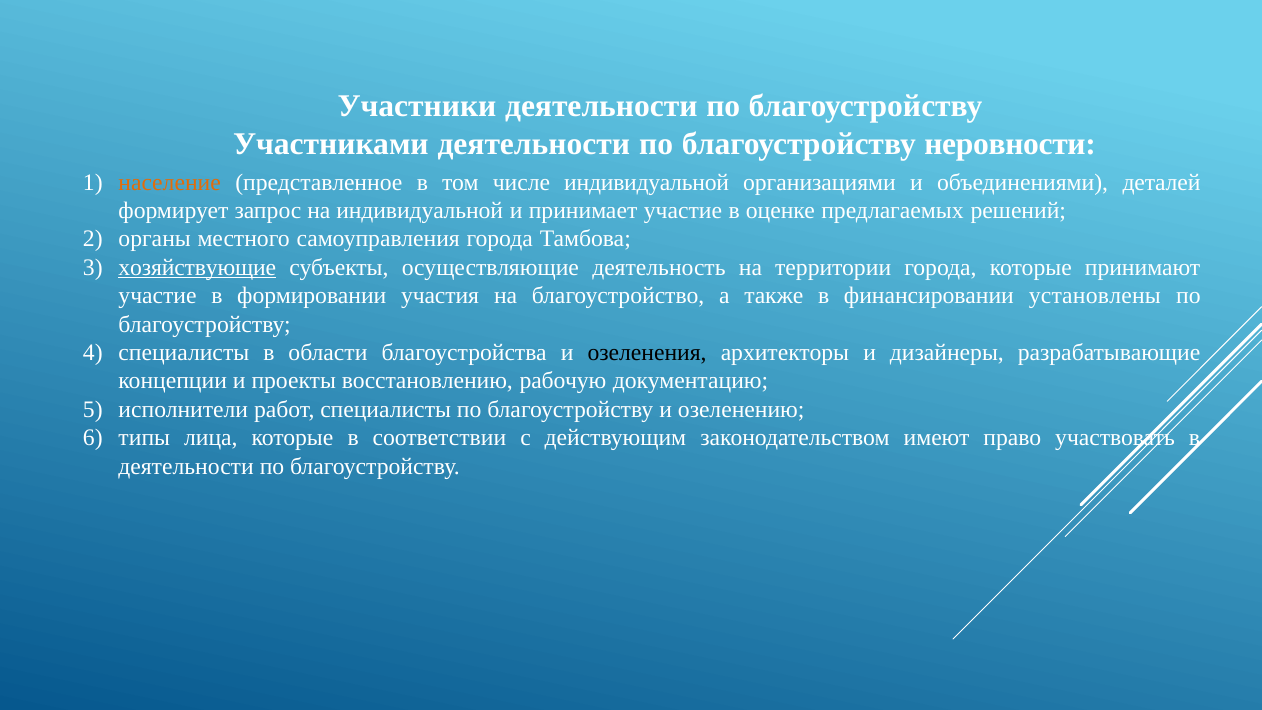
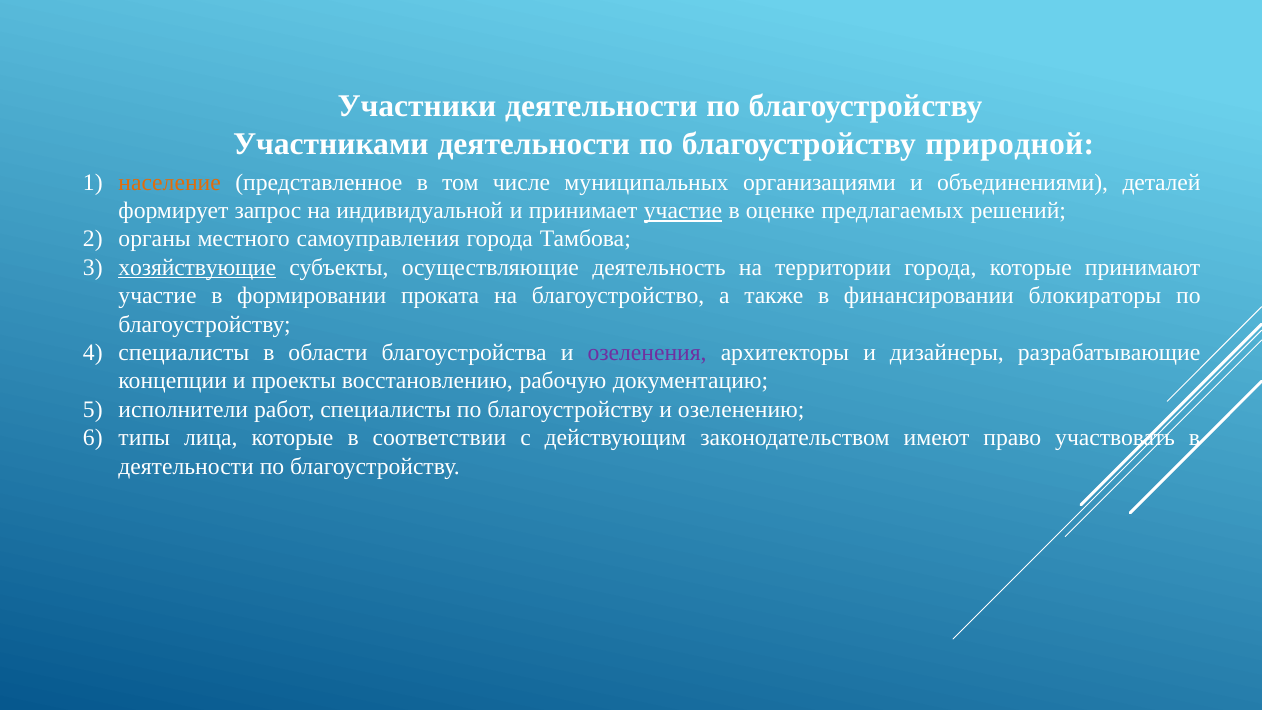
неровности: неровности -> природной
числе индивидуальной: индивидуальной -> муниципальных
участие at (683, 211) underline: none -> present
участия: участия -> проката
установлены: установлены -> блокираторы
озеленения colour: black -> purple
